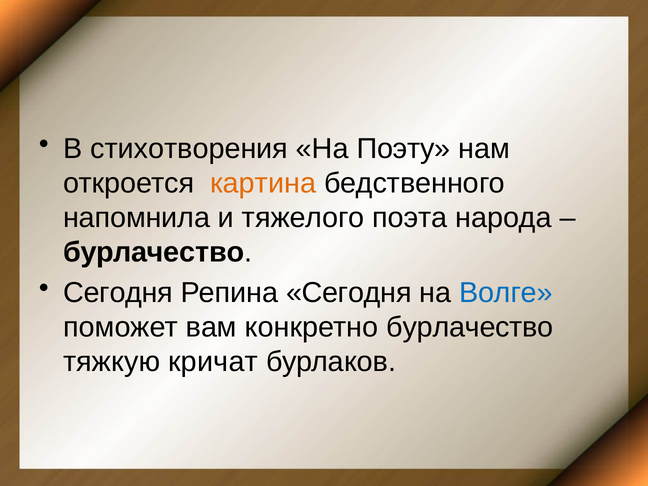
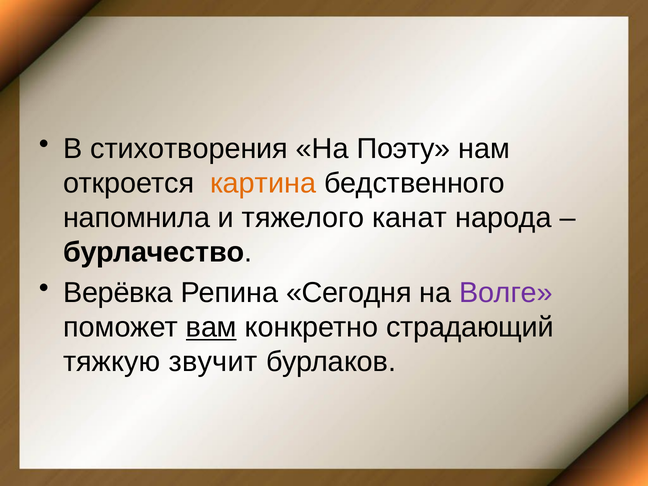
поэта: поэта -> канат
Сегодня at (118, 293): Сегодня -> Верёвка
Волге colour: blue -> purple
вам underline: none -> present
конкретно бурлачество: бурлачество -> страдающий
кричат: кричат -> звучит
